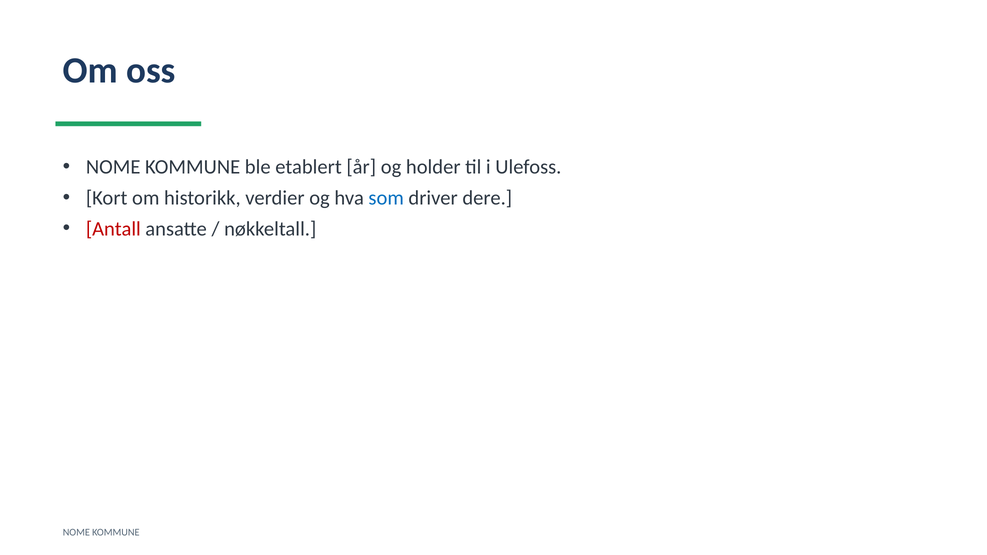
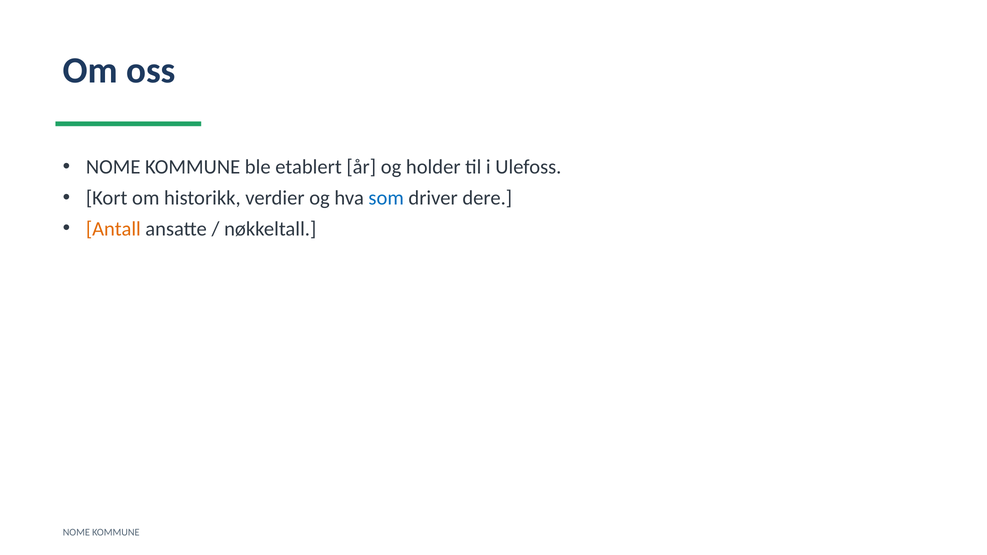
Antall colour: red -> orange
